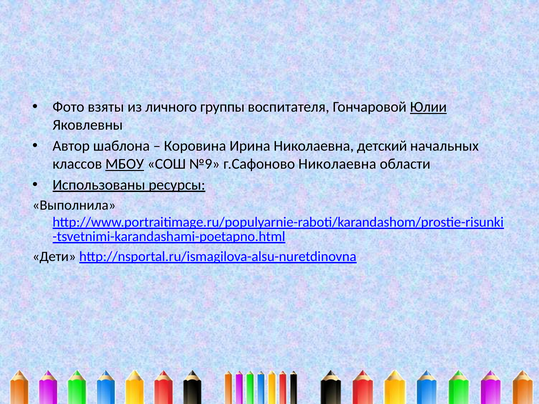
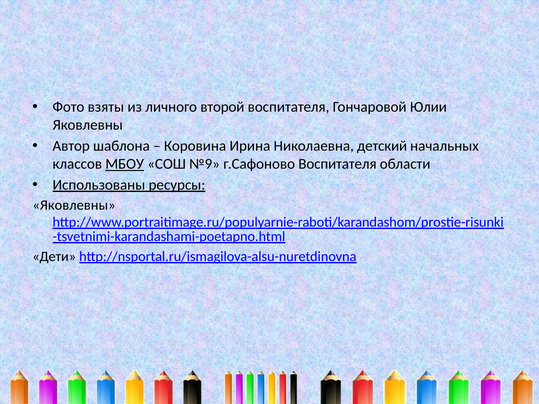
группы: группы -> второй
Юлии underline: present -> none
г.Сафоново Николаевна: Николаевна -> Воспитателя
Выполнила at (74, 205): Выполнила -> Яковлевны
